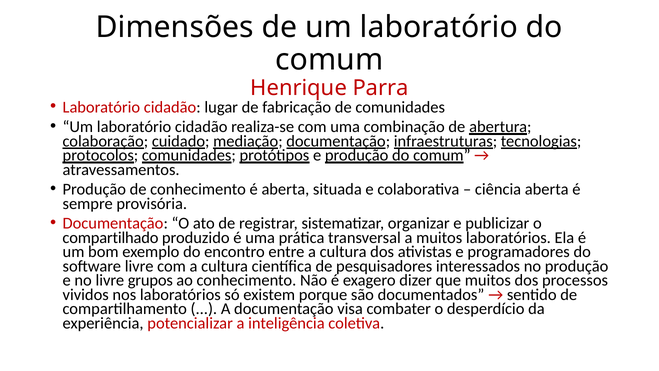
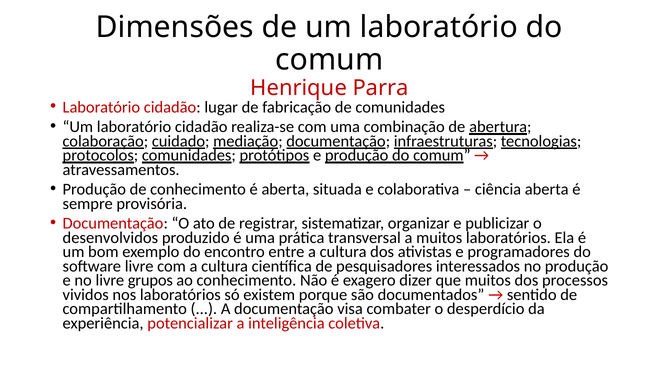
compartilhado: compartilhado -> desenvolvidos
